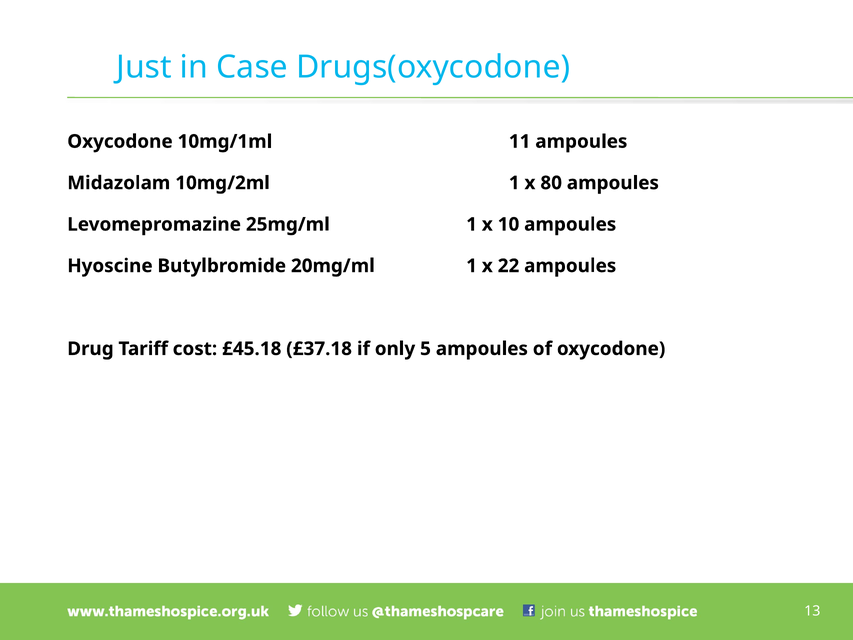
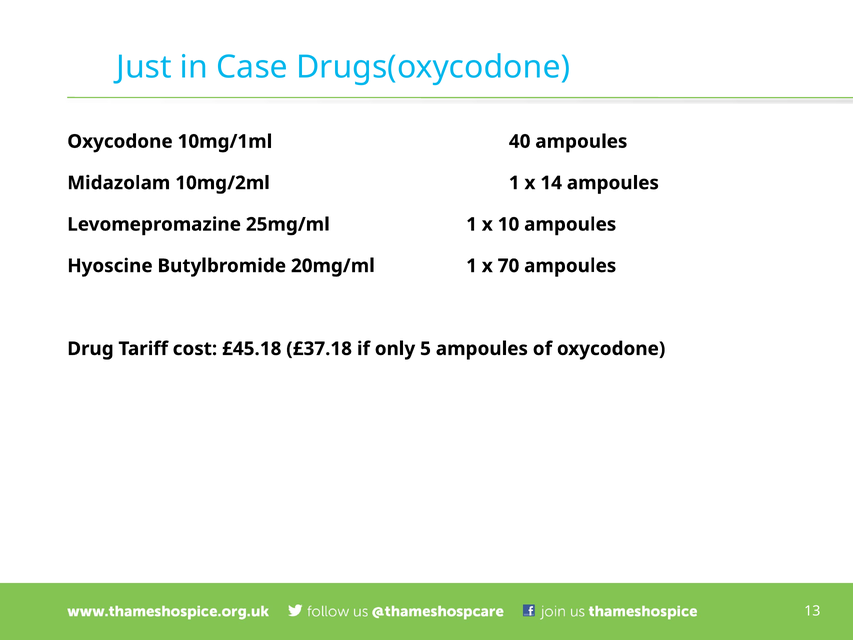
11: 11 -> 40
80: 80 -> 14
22: 22 -> 70
